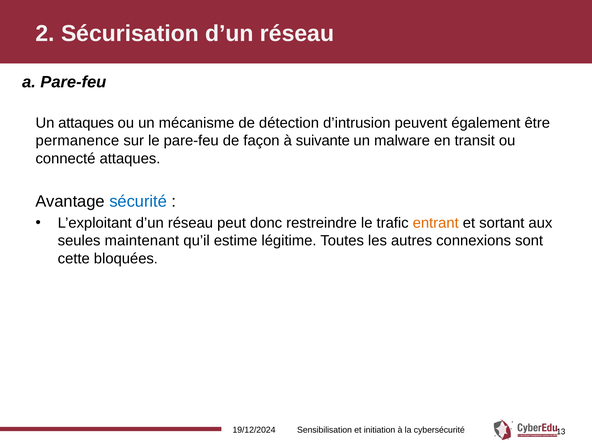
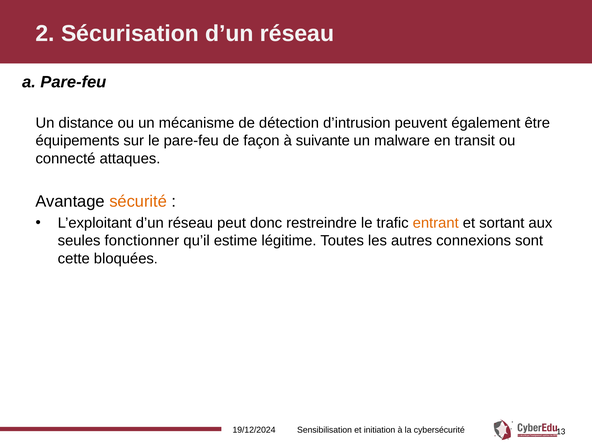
Un attaques: attaques -> distance
permanence: permanence -> équipements
sécurité colour: blue -> orange
maintenant: maintenant -> fonctionner
